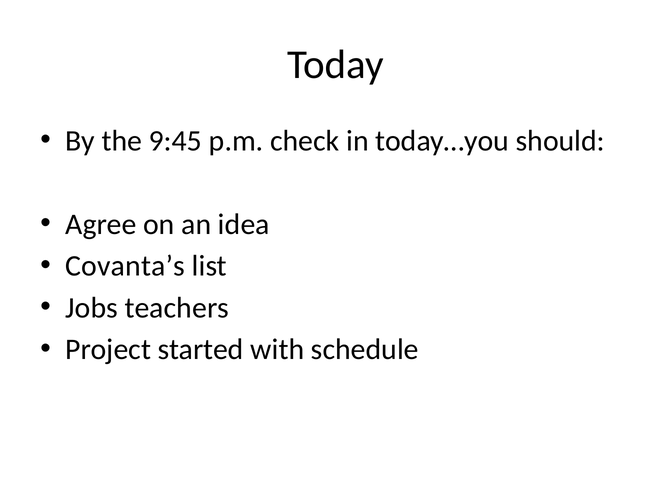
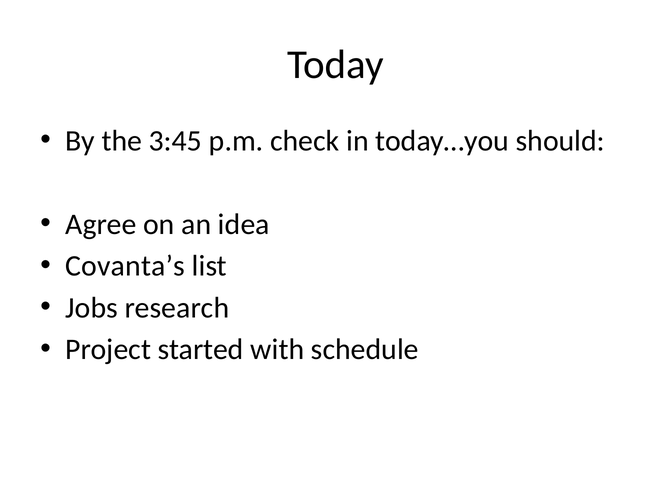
9:45: 9:45 -> 3:45
teachers: teachers -> research
